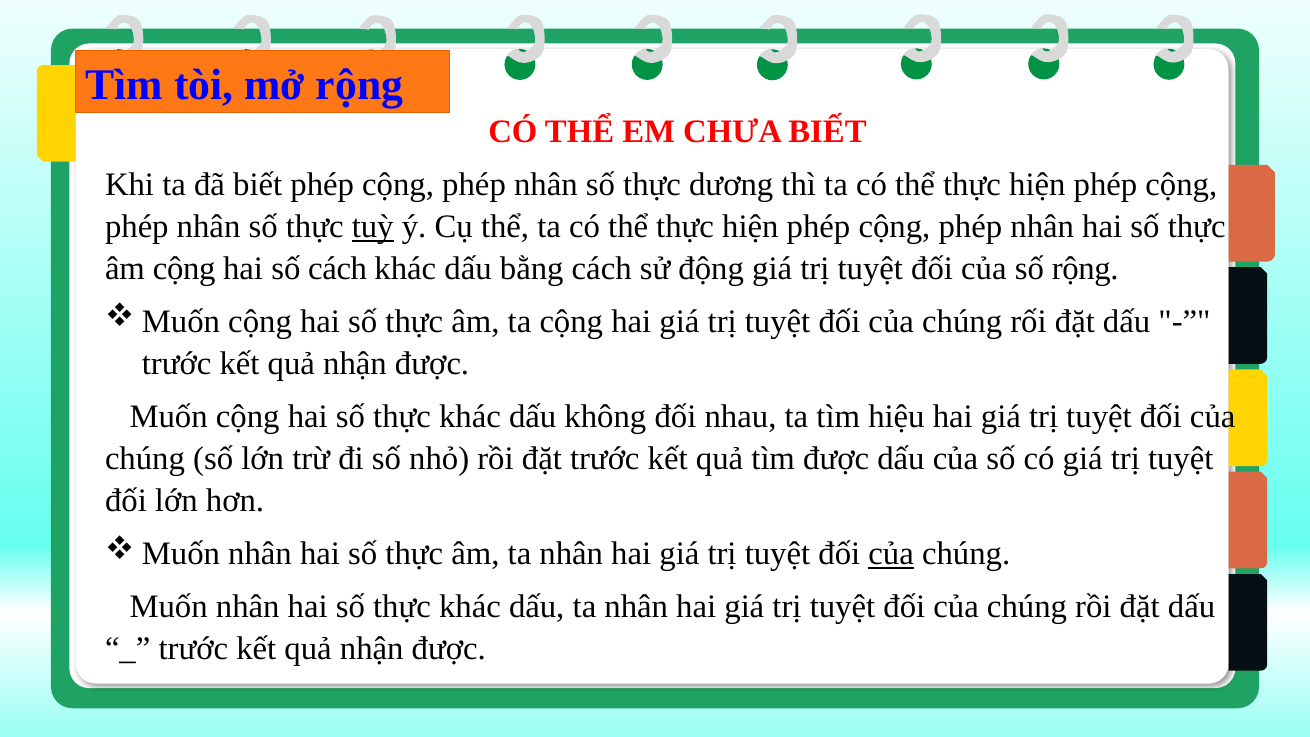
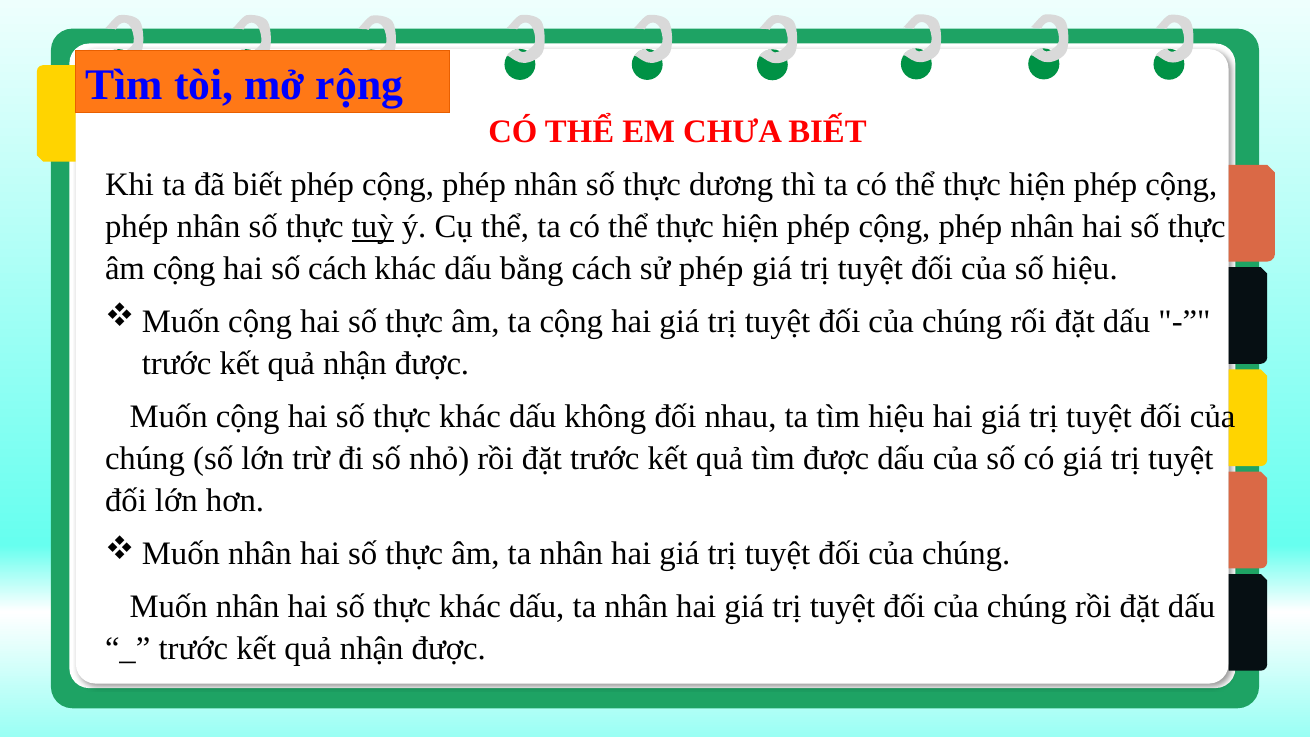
sử động: động -> phép
số rộng: rộng -> hiệu
của at (891, 554) underline: present -> none
